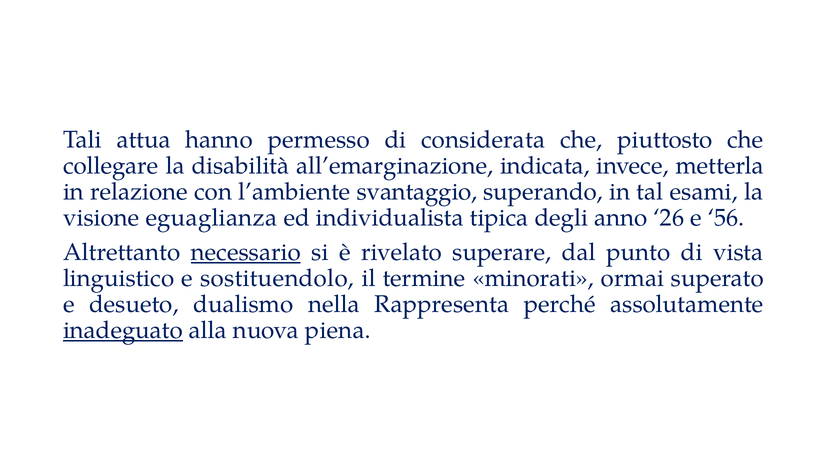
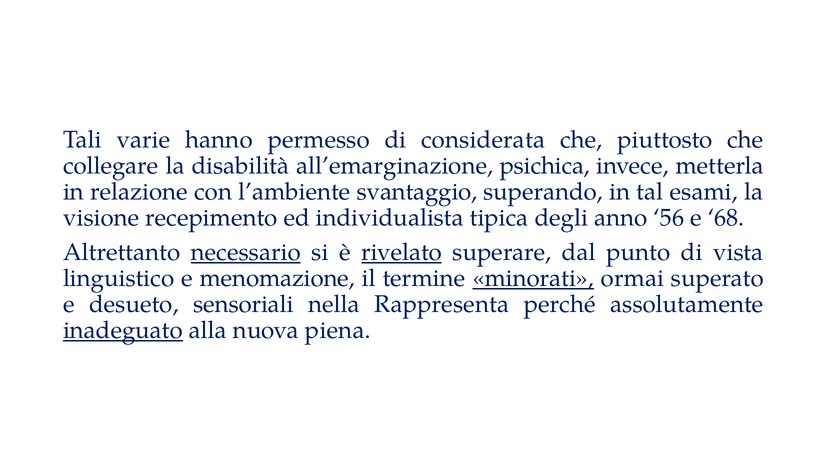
attua: attua -> varie
indicata: indicata -> psichica
eguaglianza: eguaglianza -> recepimento
26: 26 -> 56
56: 56 -> 68
rivelato underline: none -> present
sostituendolo: sostituendolo -> menomazione
minorati underline: none -> present
dualismo: dualismo -> sensoriali
